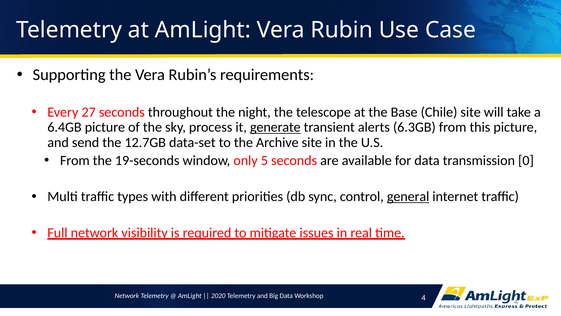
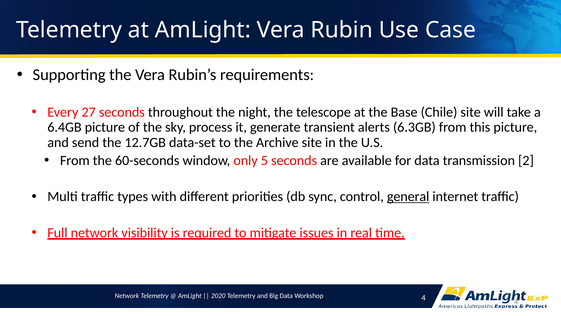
generate underline: present -> none
19-seconds: 19-seconds -> 60-seconds
0: 0 -> 2
